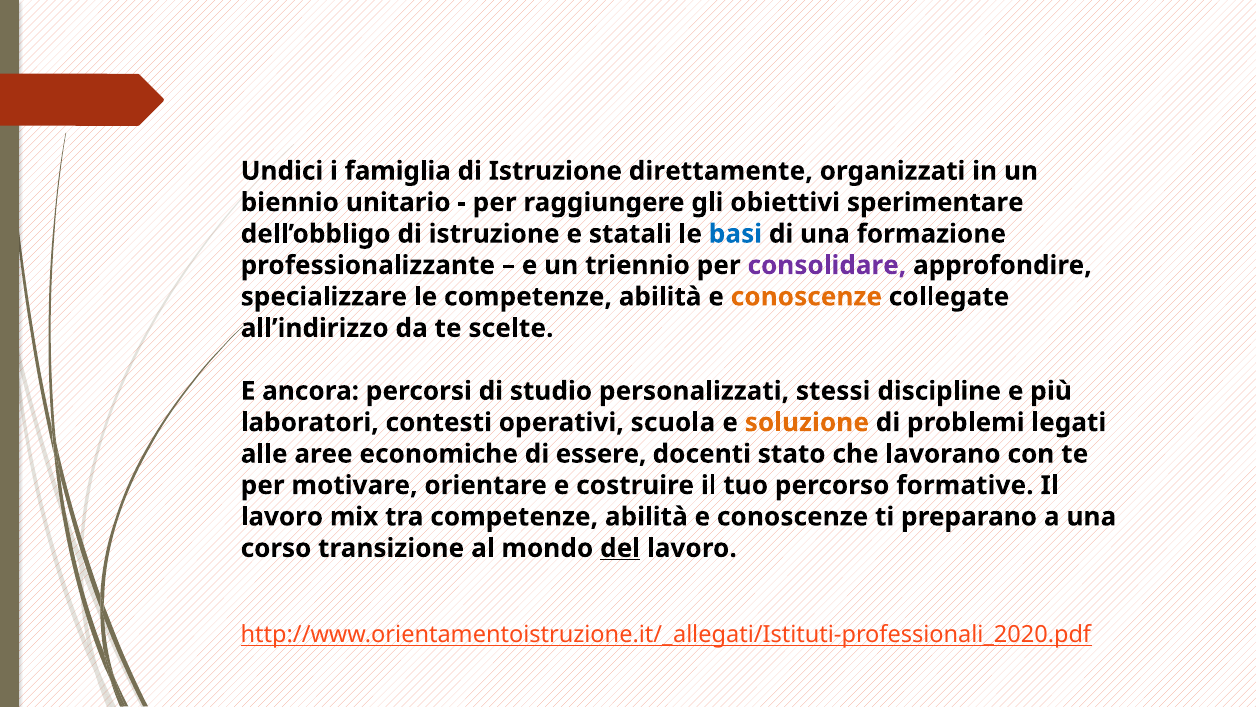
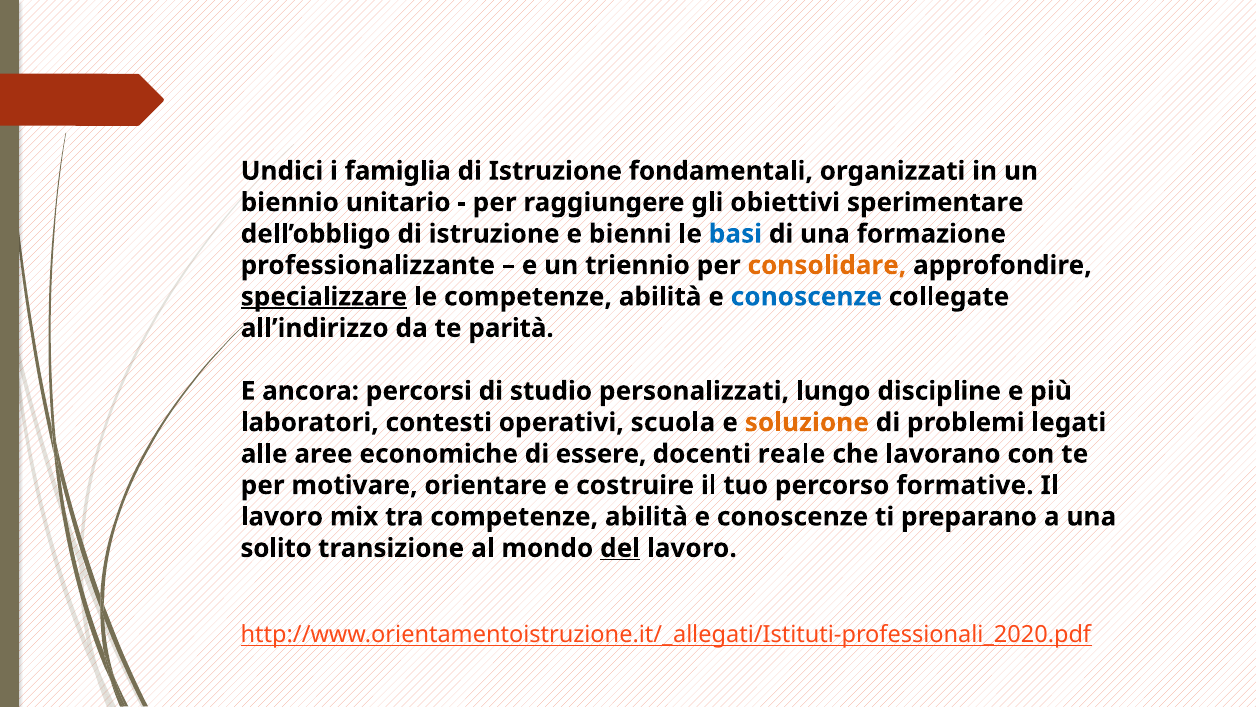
direttamente: direttamente -> fondamentali
statali: statali -> bienni
consolidare colour: purple -> orange
specializzare underline: none -> present
conoscenze at (806, 297) colour: orange -> blue
scelte: scelte -> parità
stessi: stessi -> lungo
stato: stato -> reale
corso: corso -> solito
